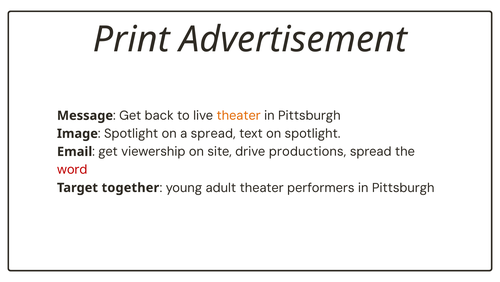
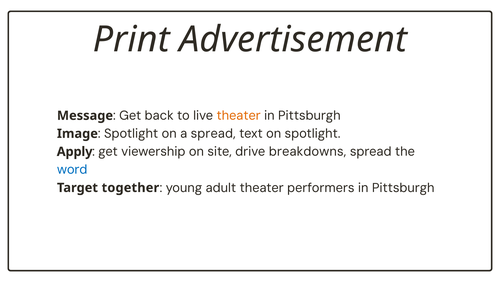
Email: Email -> Apply
productions: productions -> breakdowns
word colour: red -> blue
